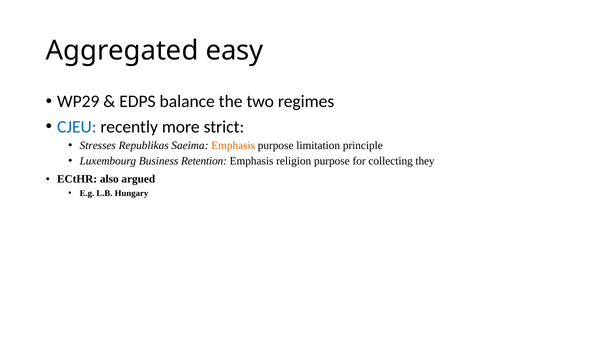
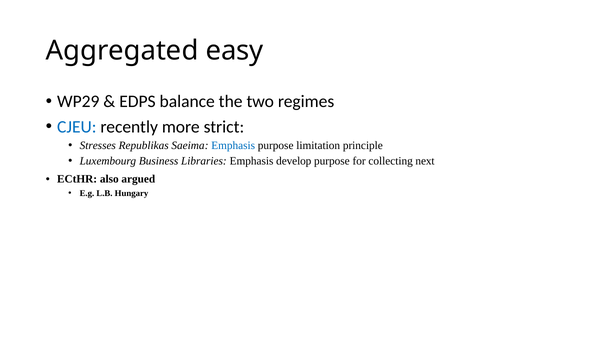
Emphasis at (233, 146) colour: orange -> blue
Retention: Retention -> Libraries
religion: religion -> develop
they: they -> next
